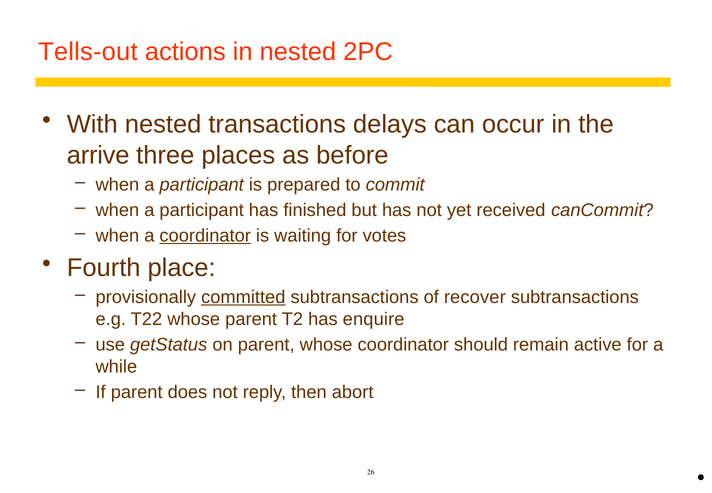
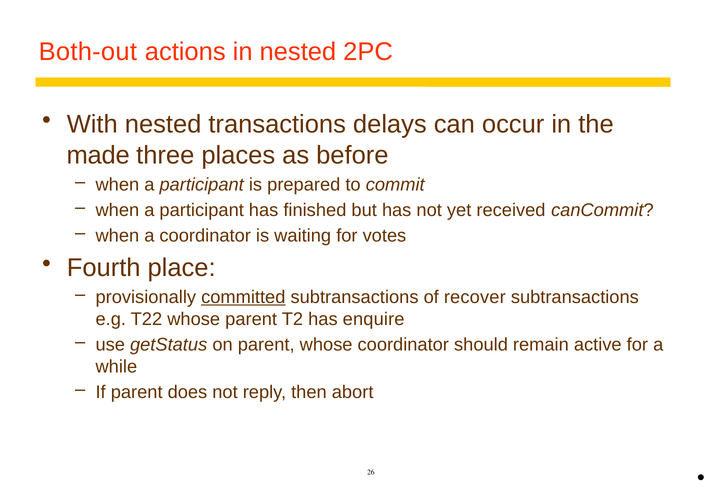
Tells-out: Tells-out -> Both-out
arrive: arrive -> made
coordinator at (205, 236) underline: present -> none
